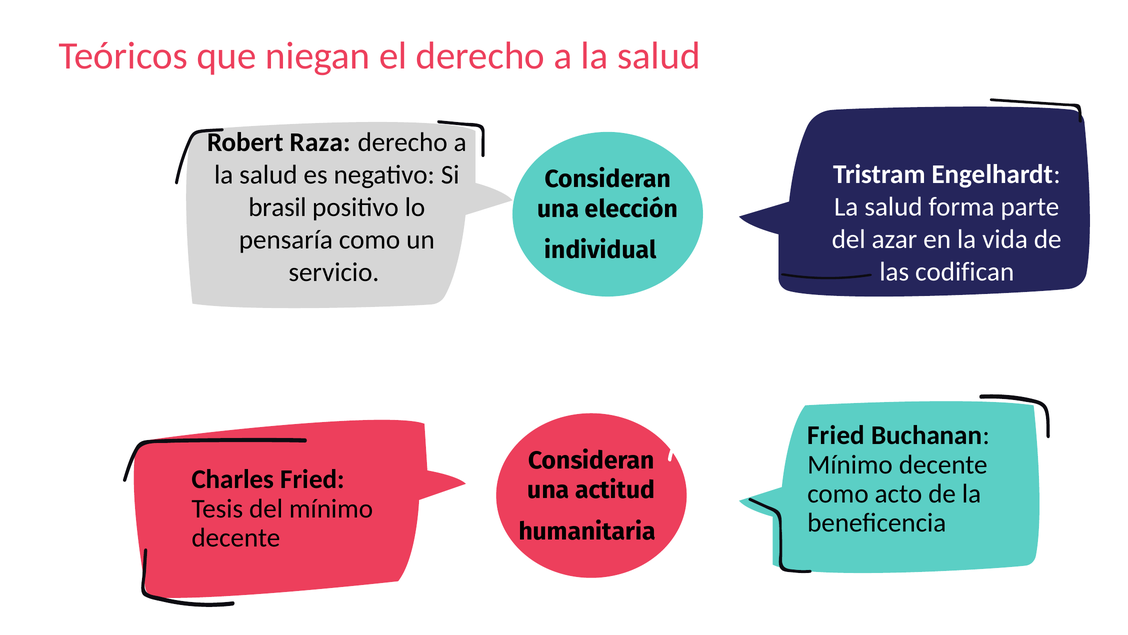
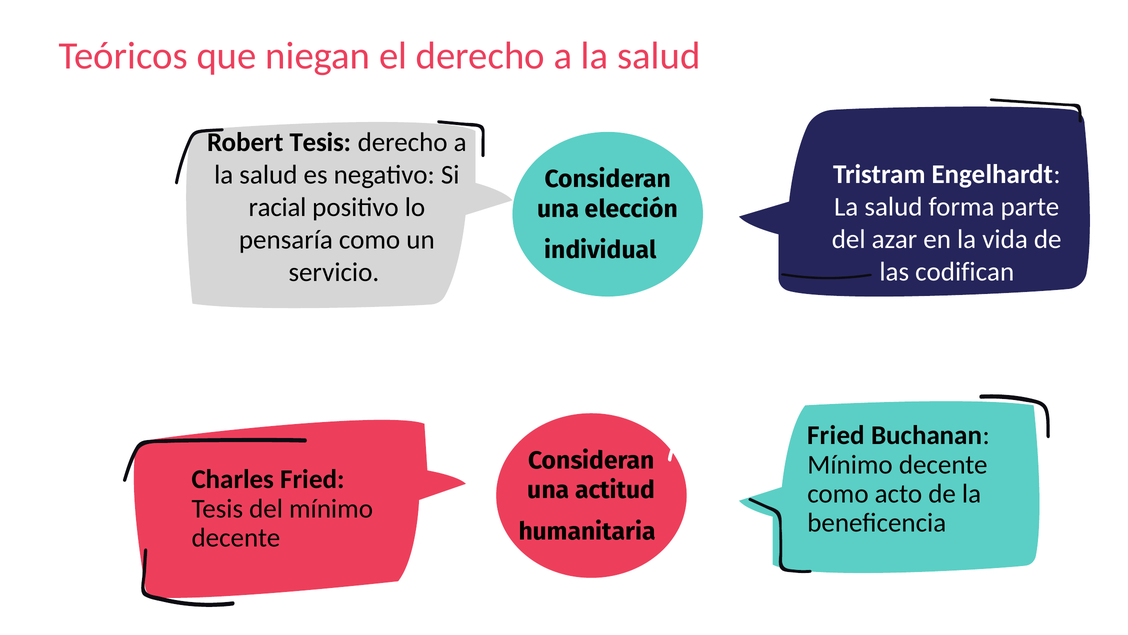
Robert Raza: Raza -> Tesis
brasil: brasil -> racial
